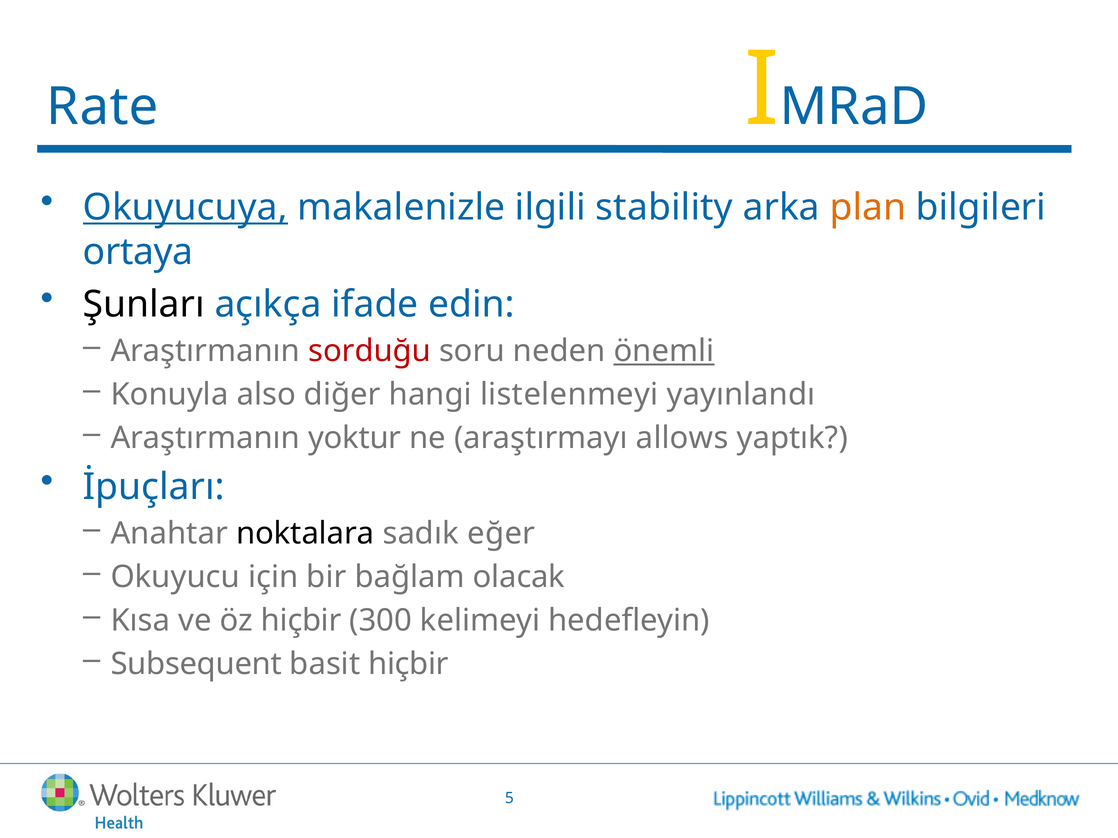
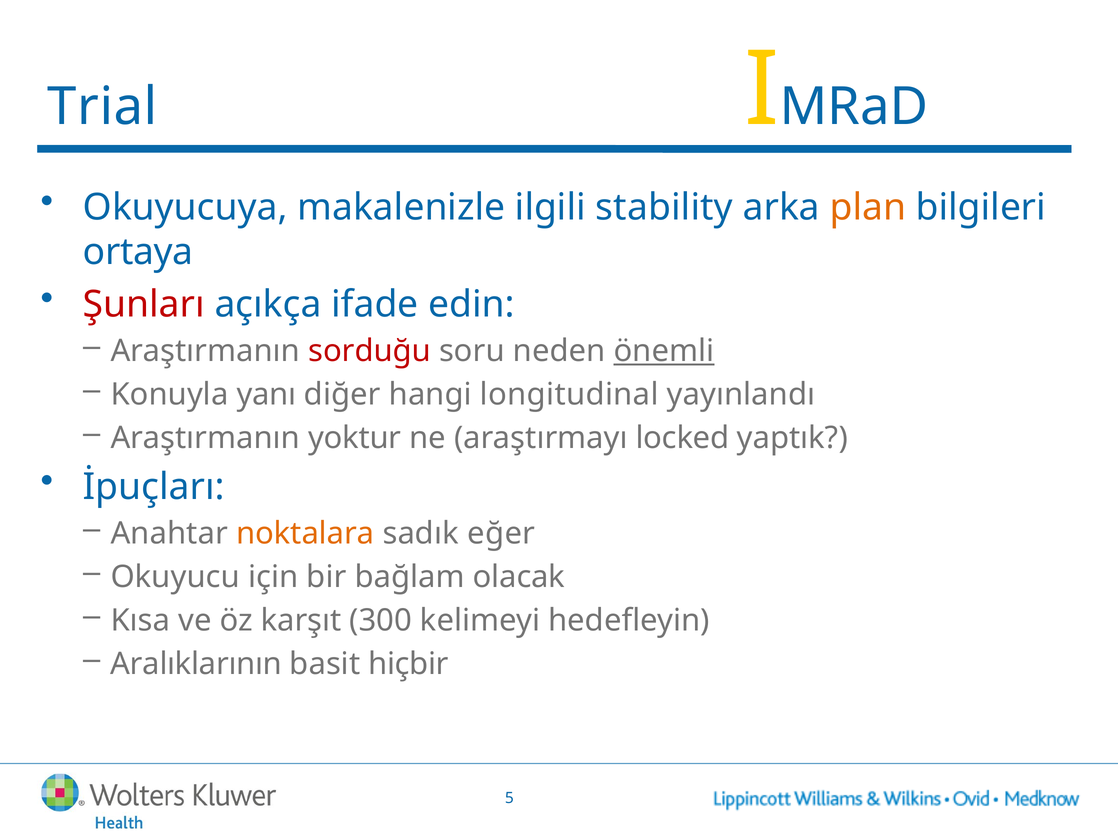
Rate: Rate -> Trial
Okuyucuya underline: present -> none
Şunları colour: black -> red
also: also -> yanı
listelenmeyi: listelenmeyi -> longitudinal
allows: allows -> locked
noktalara colour: black -> orange
öz hiçbir: hiçbir -> karşıt
Subsequent: Subsequent -> Aralıklarının
